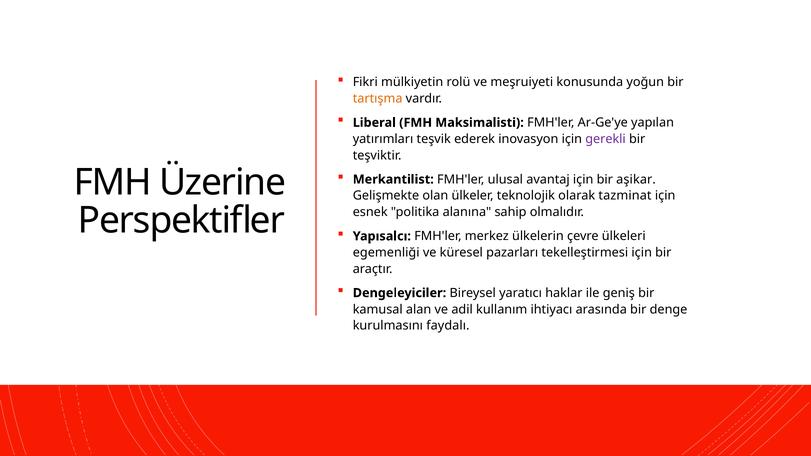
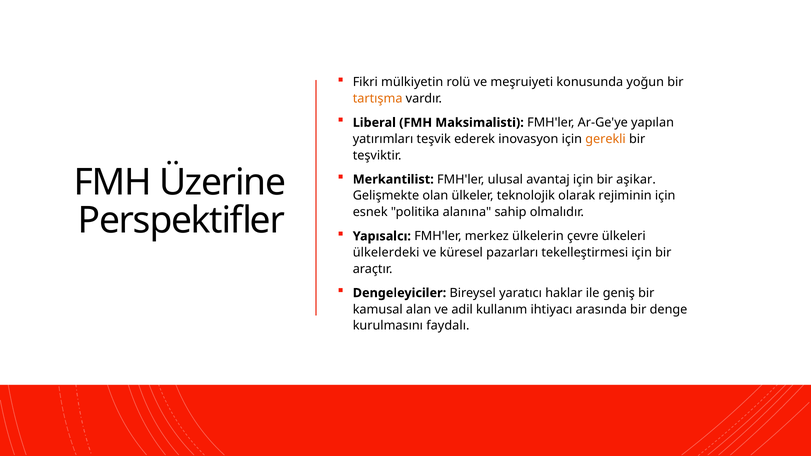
gerekli colour: purple -> orange
tazminat: tazminat -> rejiminin
egemenliği: egemenliği -> ülkelerdeki
